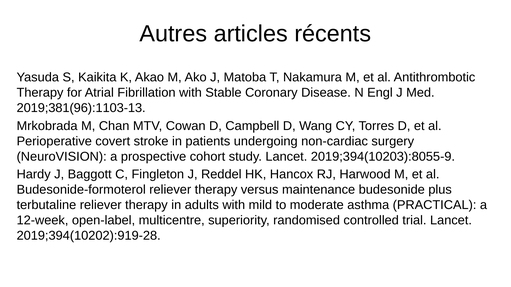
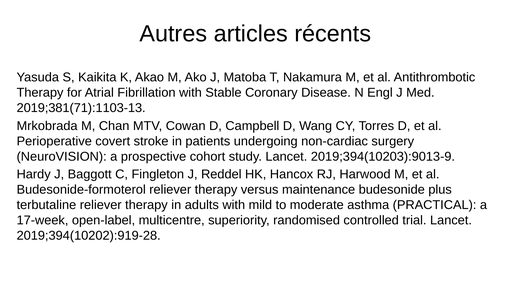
2019;381(96):1103-13: 2019;381(96):1103-13 -> 2019;381(71):1103-13
2019;394(10203):8055-9: 2019;394(10203):8055-9 -> 2019;394(10203):9013-9
12-week: 12-week -> 17-week
